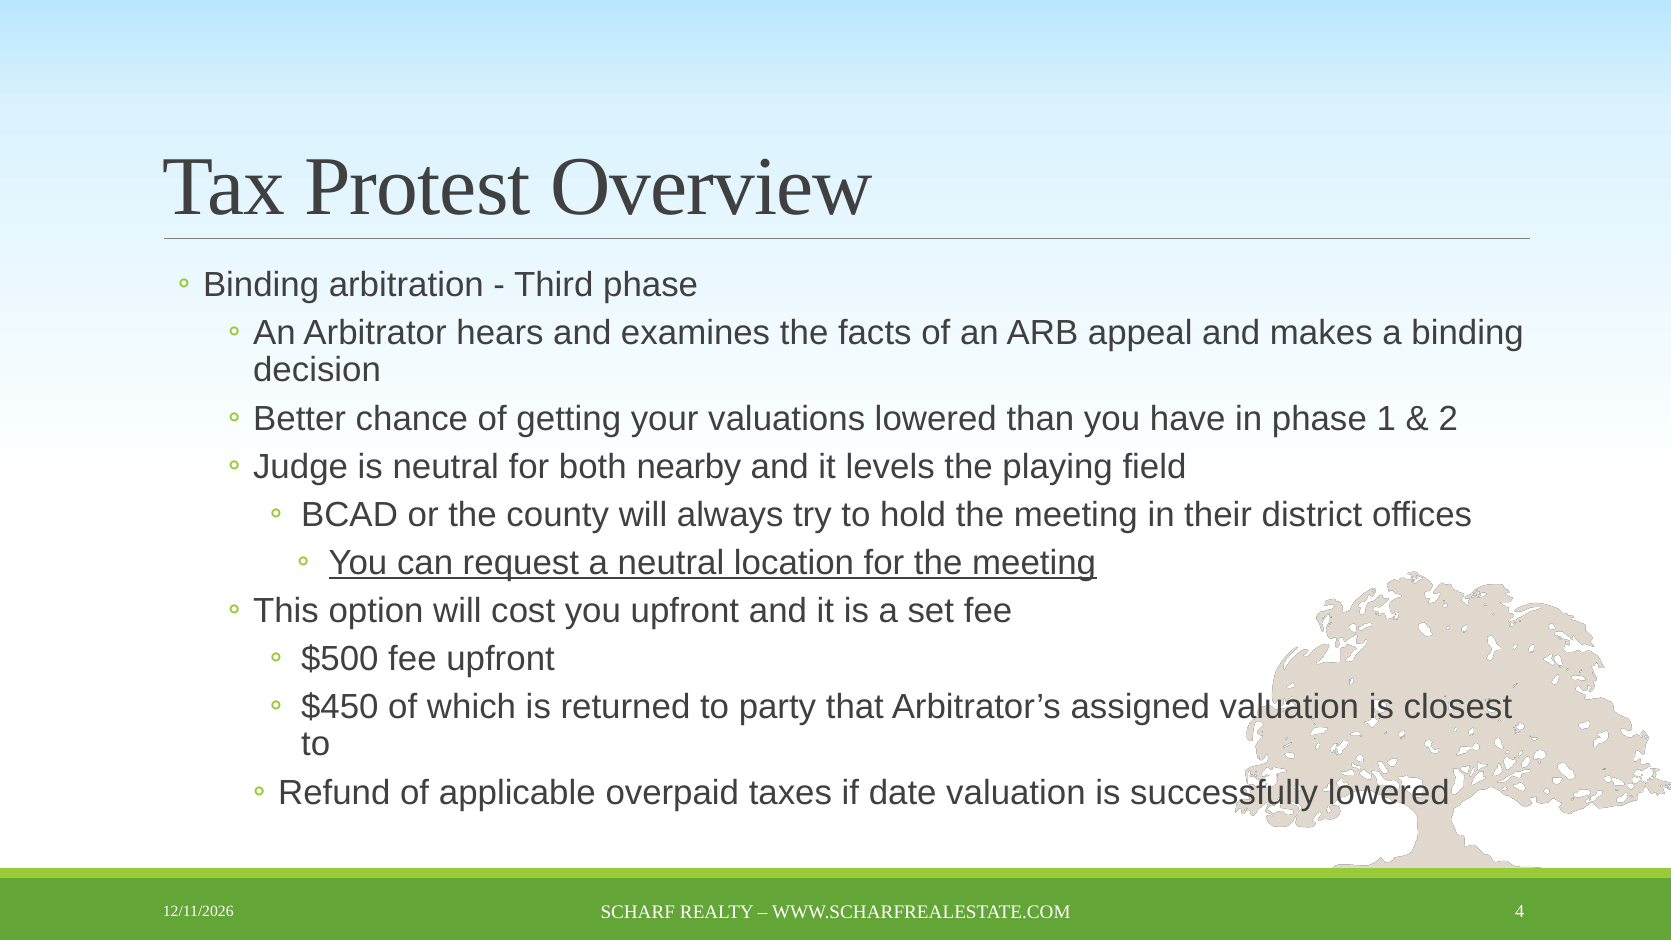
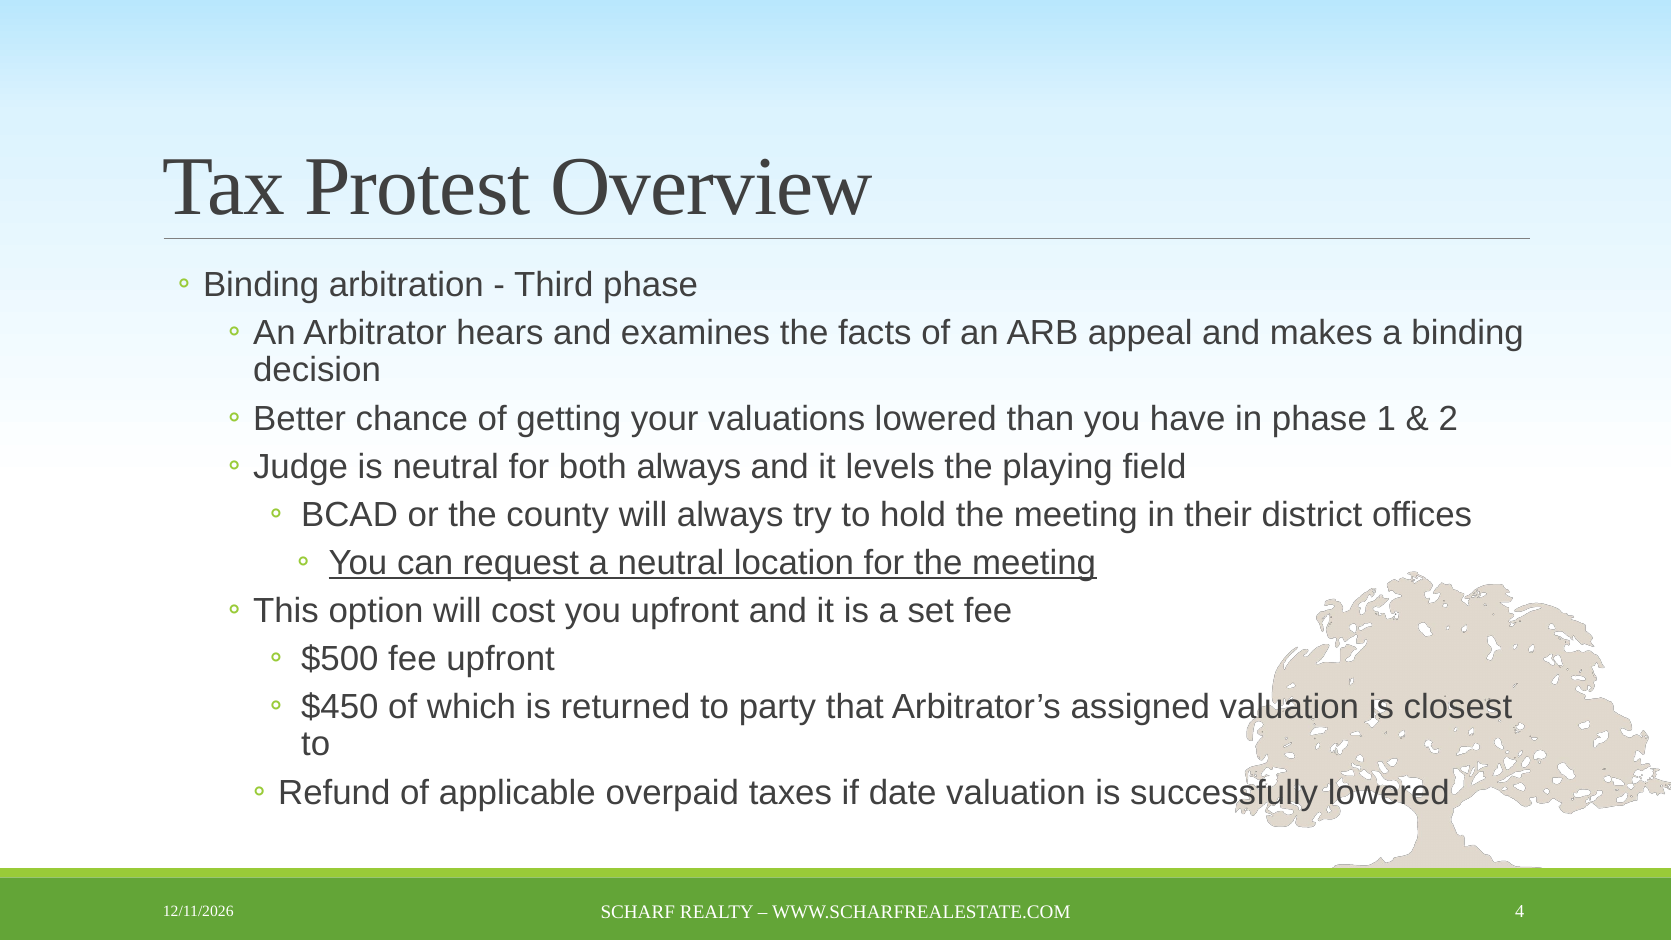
both nearby: nearby -> always
